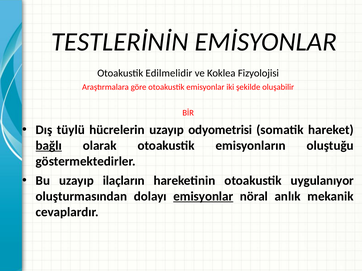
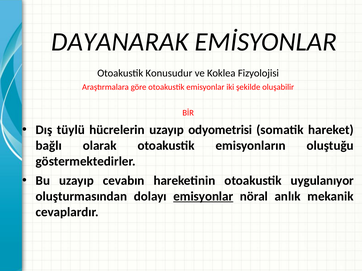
TESTLERİNİN: TESTLERİNİN -> DAYANARAK
Edilmelidir: Edilmelidir -> Konusudur
bağlı underline: present -> none
ilaçların: ilaçların -> cevabın
